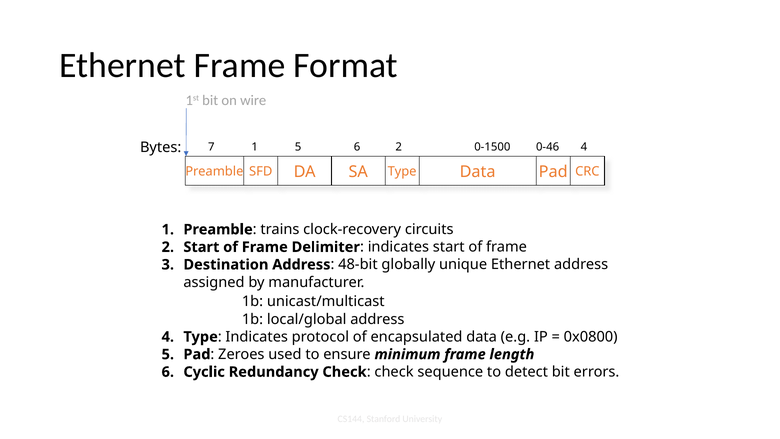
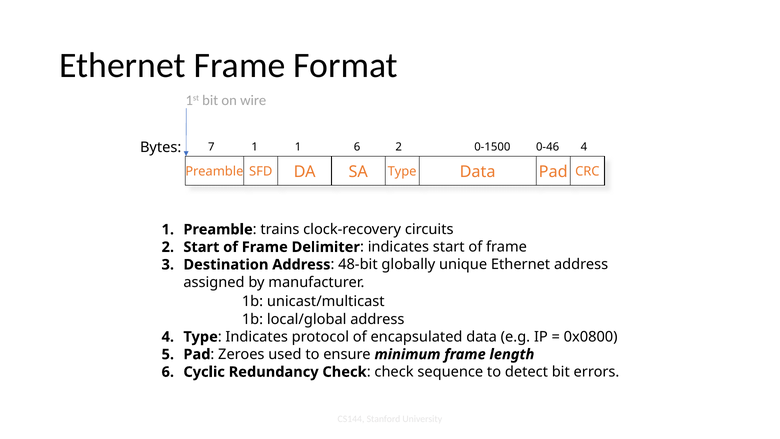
1 5: 5 -> 1
